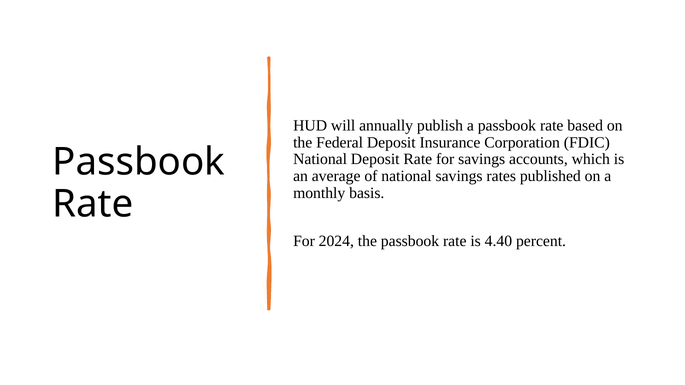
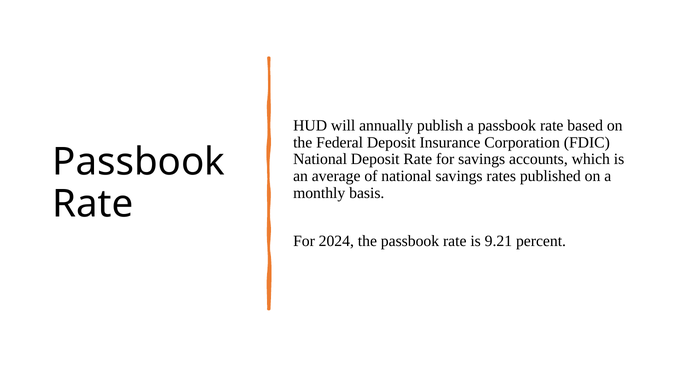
4.40: 4.40 -> 9.21
